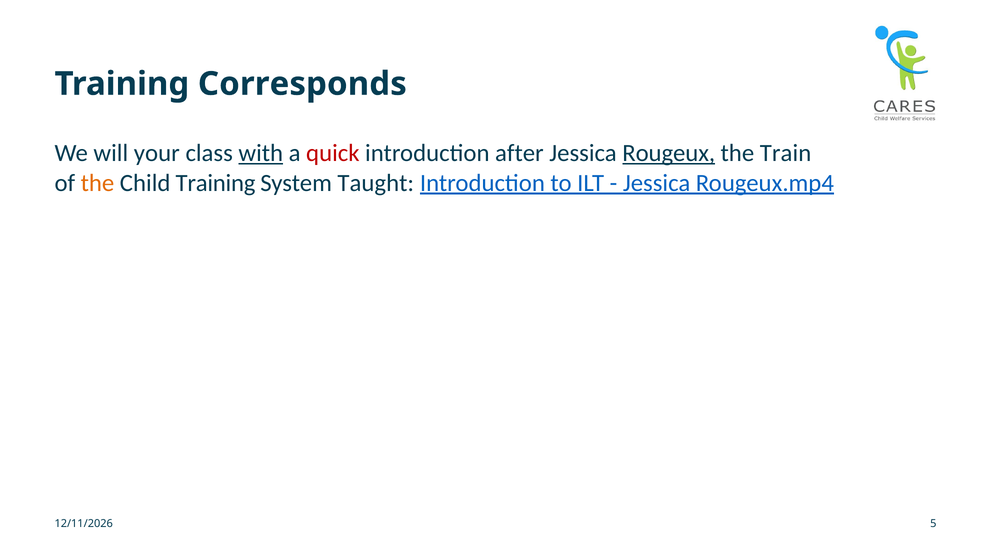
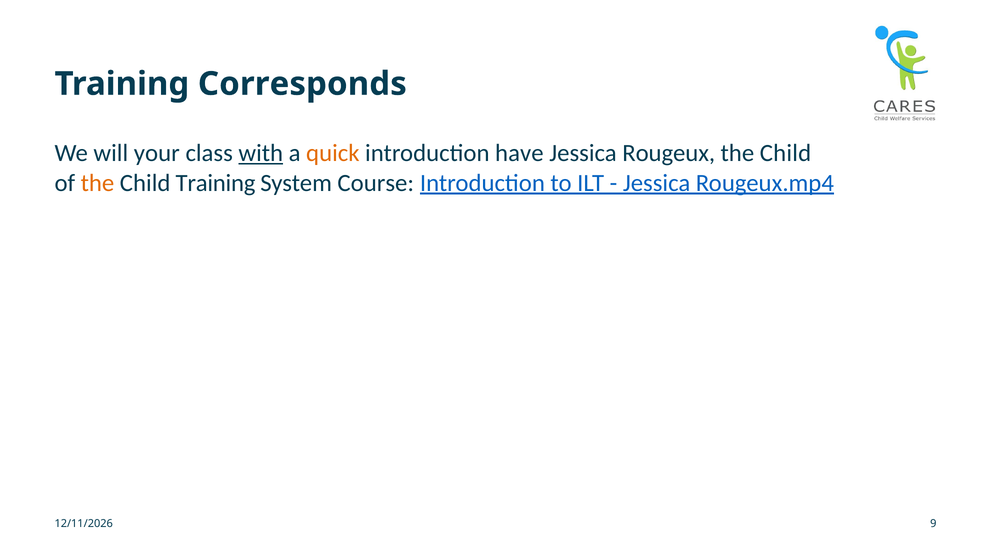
quick colour: red -> orange
after: after -> have
Rougeux underline: present -> none
Train at (786, 153): Train -> Child
Taught: Taught -> Course
5: 5 -> 9
